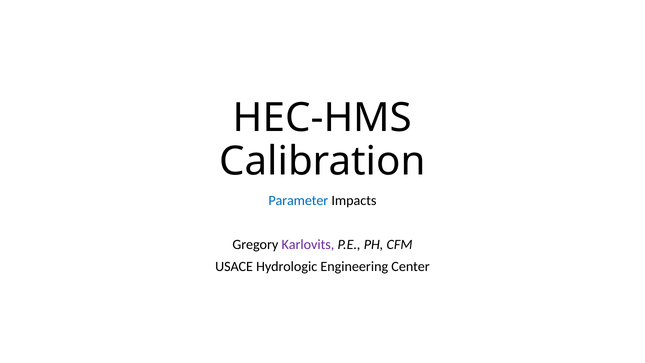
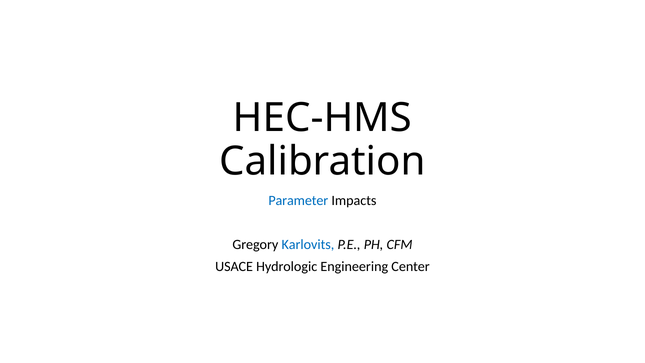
Karlovits colour: purple -> blue
